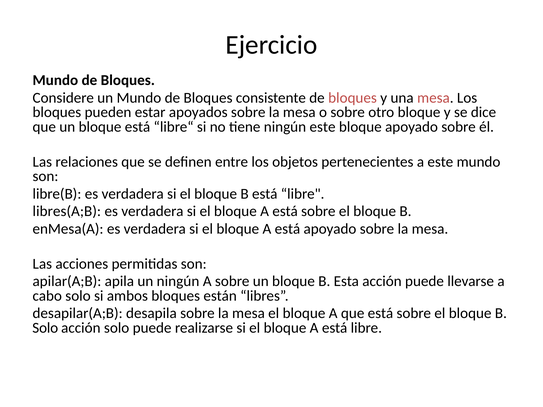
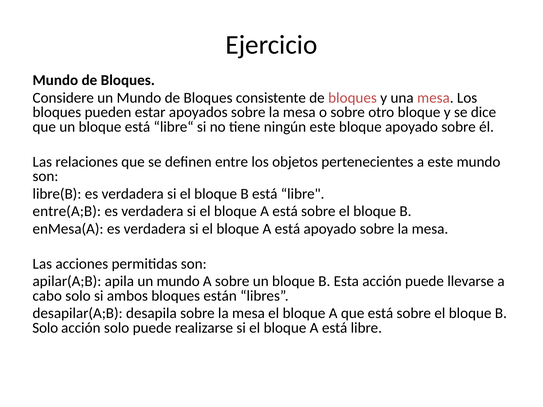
libres(A;B: libres(A;B -> entre(A;B
apila un ningún: ningún -> mundo
